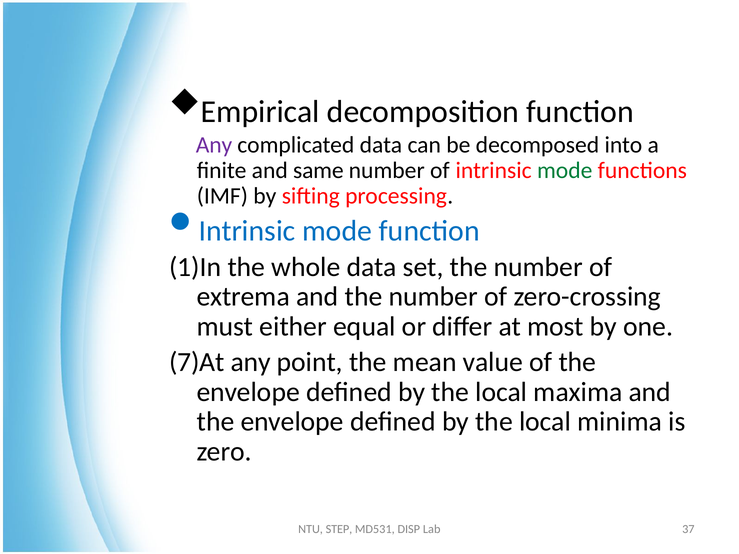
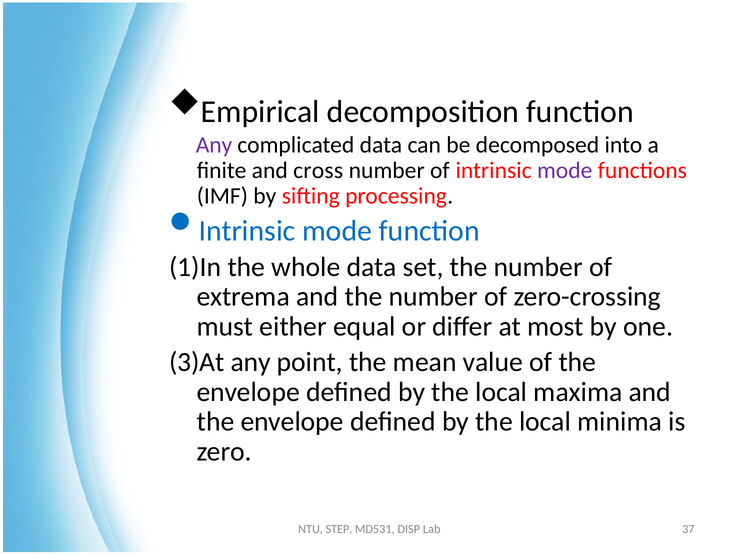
same: same -> cross
mode at (565, 170) colour: green -> purple
7)At: 7)At -> 3)At
